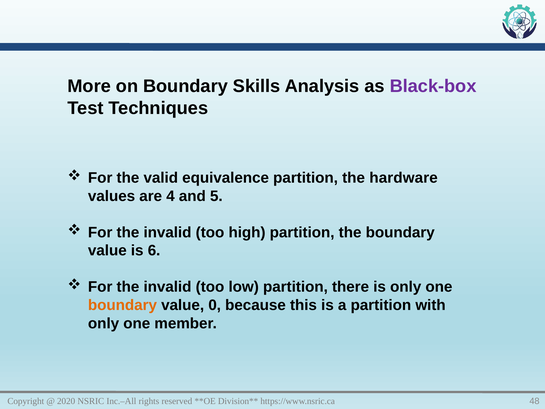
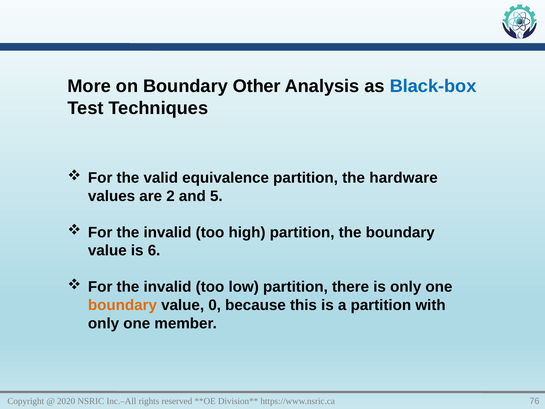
Skills: Skills -> Other
Black-box colour: purple -> blue
4: 4 -> 2
48: 48 -> 76
